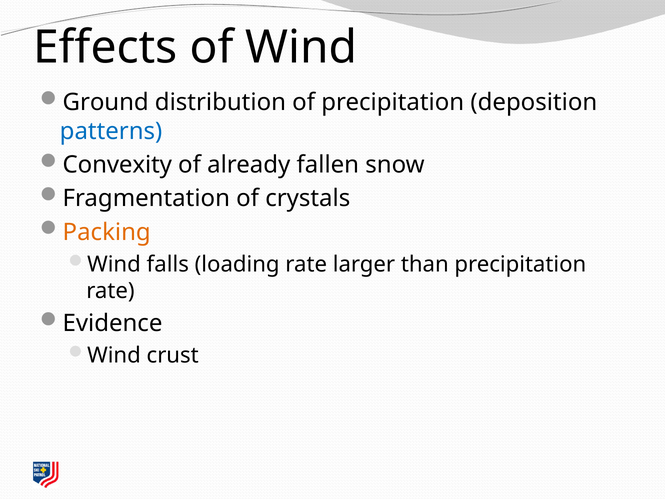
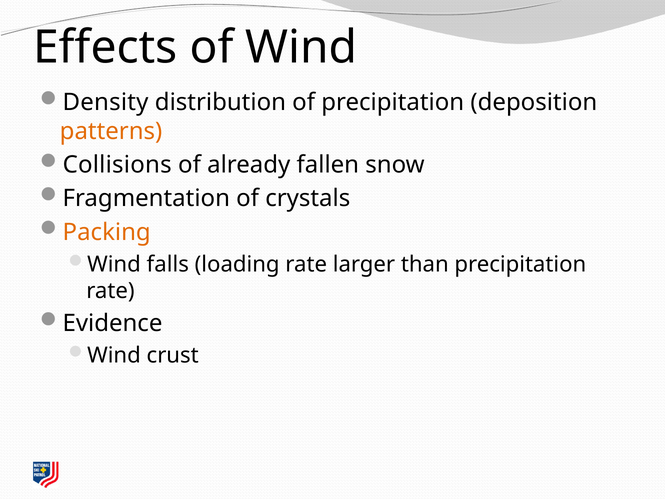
Ground: Ground -> Density
patterns colour: blue -> orange
Convexity: Convexity -> Collisions
